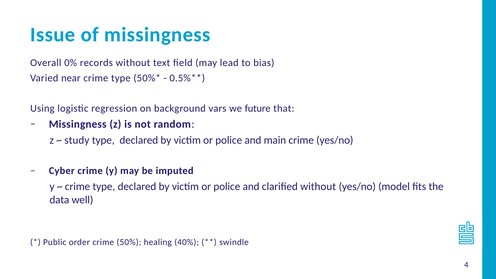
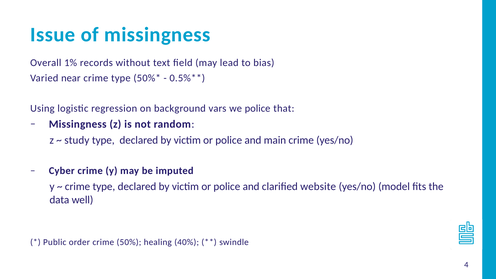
0%: 0% -> 1%
we future: future -> police
clarified without: without -> website
